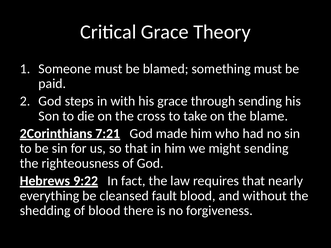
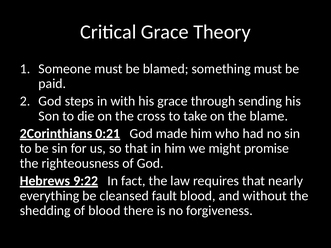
7:21: 7:21 -> 0:21
might sending: sending -> promise
